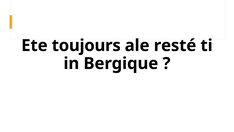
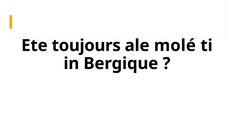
resté: resté -> molé
